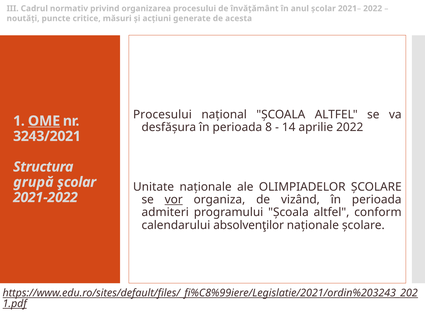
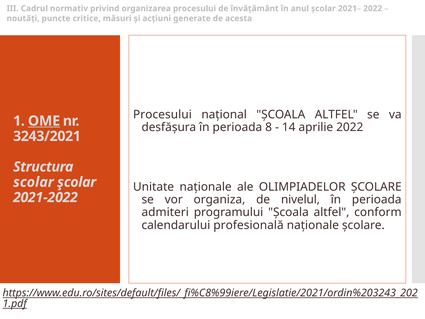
grupă: grupă -> scolar
vor underline: present -> none
vizând: vizând -> nivelul
absolvenţilor: absolvenţilor -> profesională
